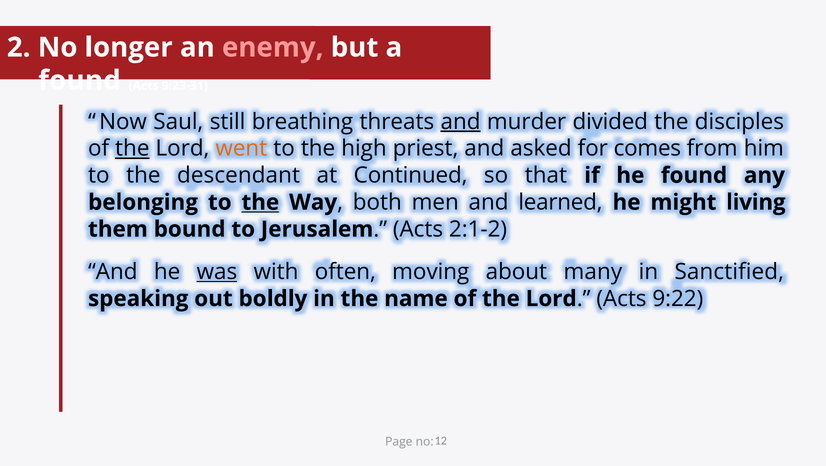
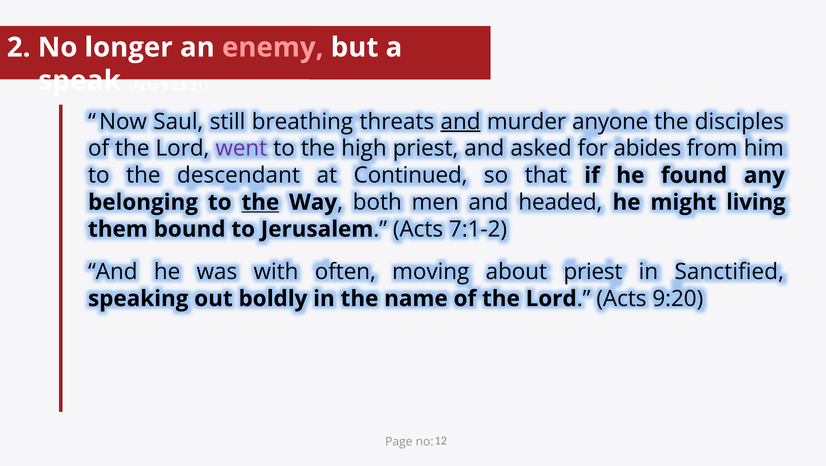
found at (80, 81): found -> speak
divided: divided -> anyone
the at (132, 148) underline: present -> none
went colour: orange -> purple
comes: comes -> abides
learned: learned -> headed
2:1-2: 2:1-2 -> 7:1-2
was underline: present -> none
about many: many -> priest
9:22: 9:22 -> 9:20
